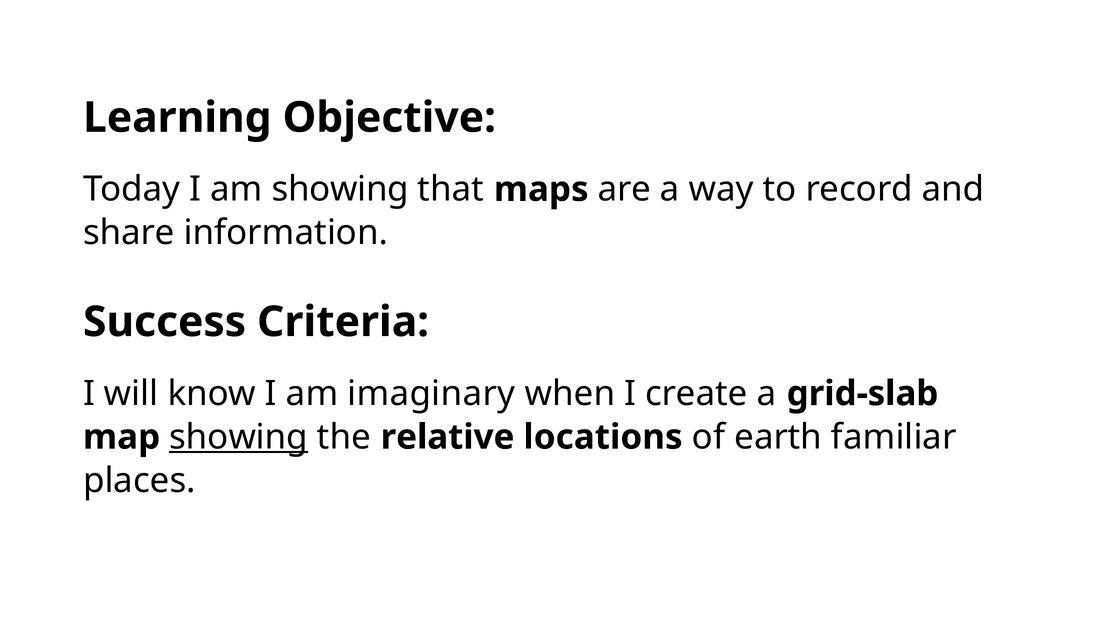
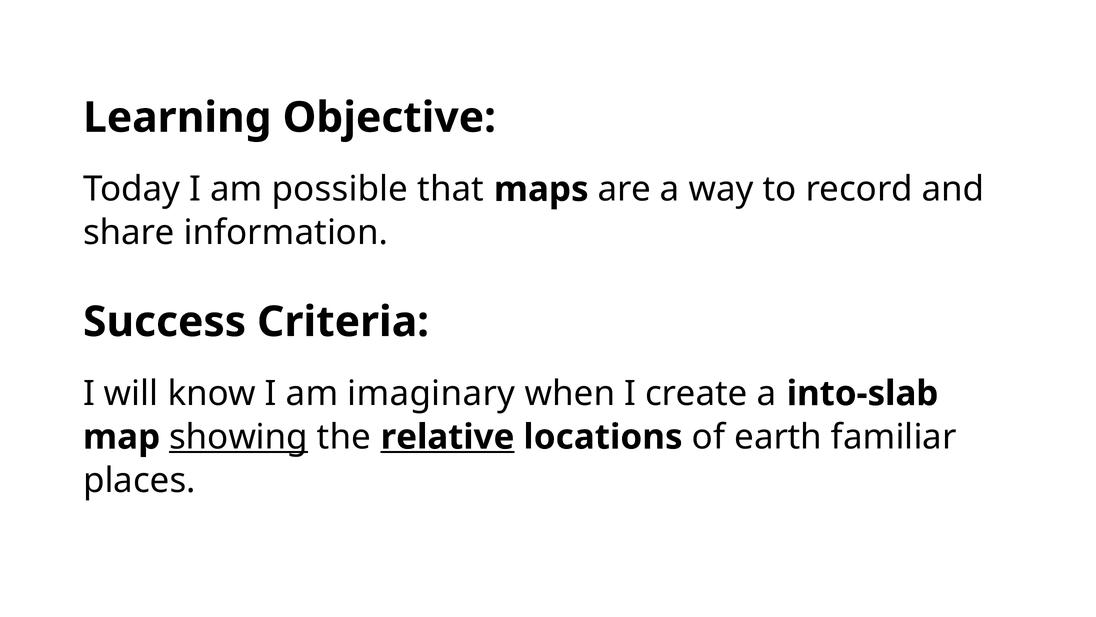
am showing: showing -> possible
grid-slab: grid-slab -> into-slab
relative underline: none -> present
